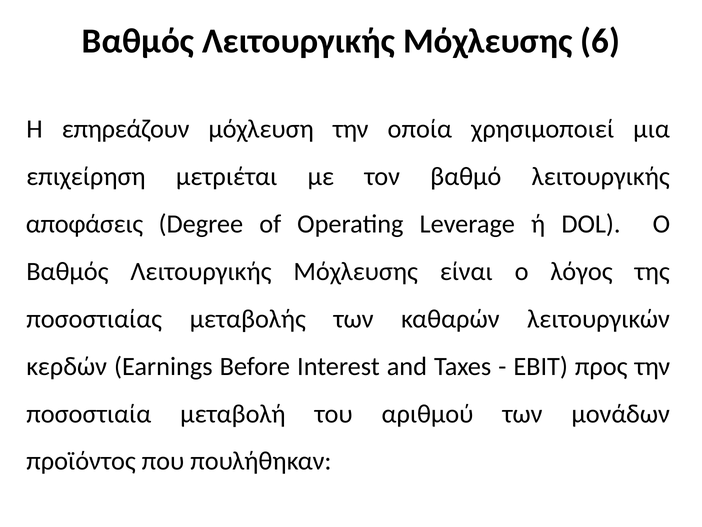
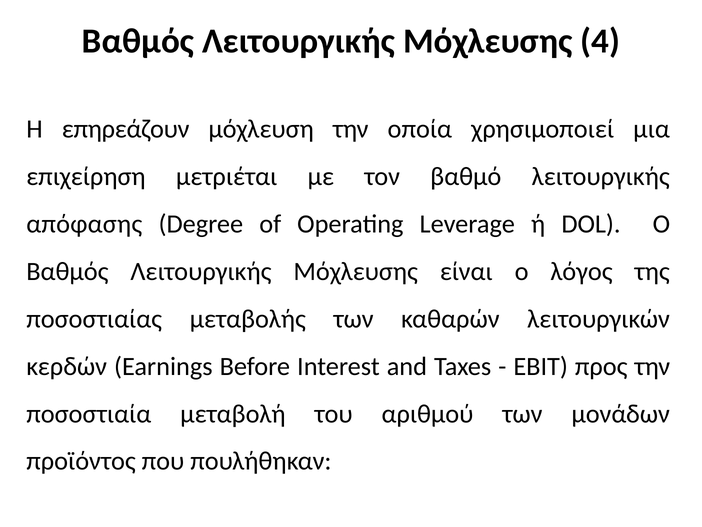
6: 6 -> 4
αποφάσεις: αποφάσεις -> απόφασης
